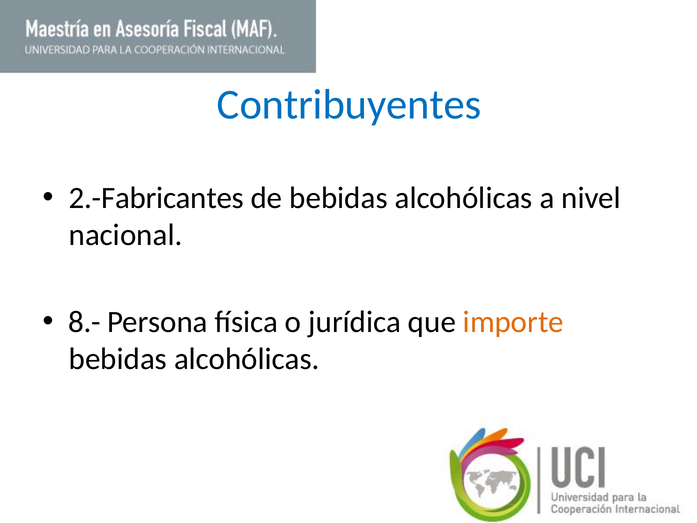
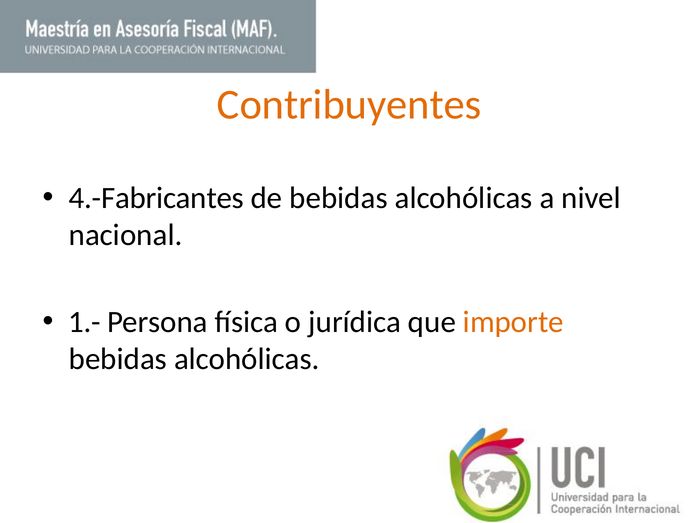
Contribuyentes colour: blue -> orange
2.-Fabricantes: 2.-Fabricantes -> 4.-Fabricantes
8.-: 8.- -> 1.-
